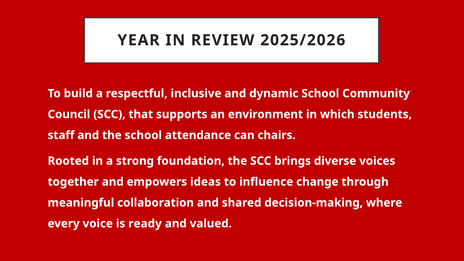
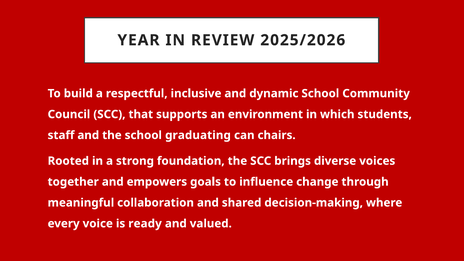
attendance: attendance -> graduating
ideas: ideas -> goals
